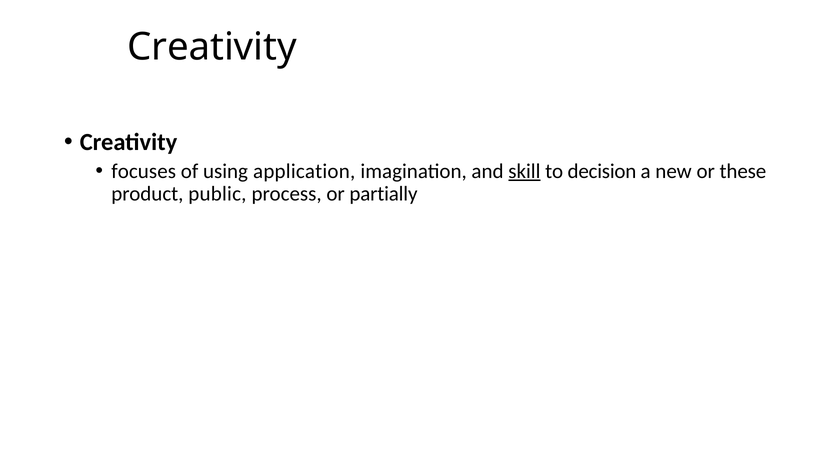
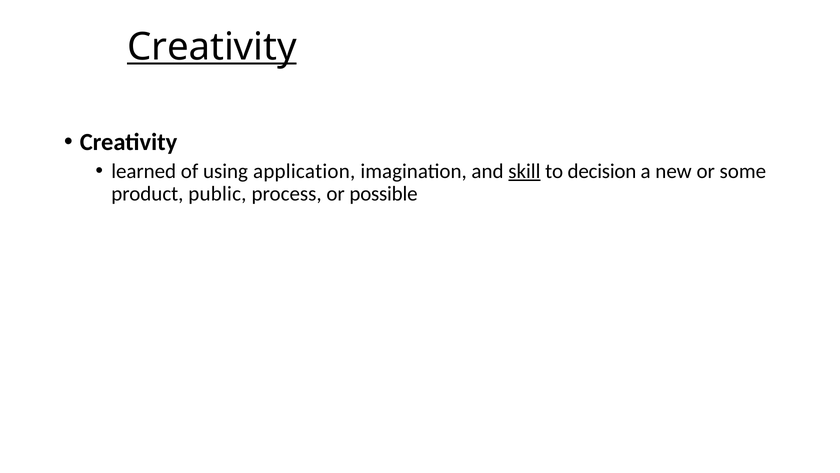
Creativity at (212, 47) underline: none -> present
focuses: focuses -> learned
these: these -> some
partially: partially -> possible
